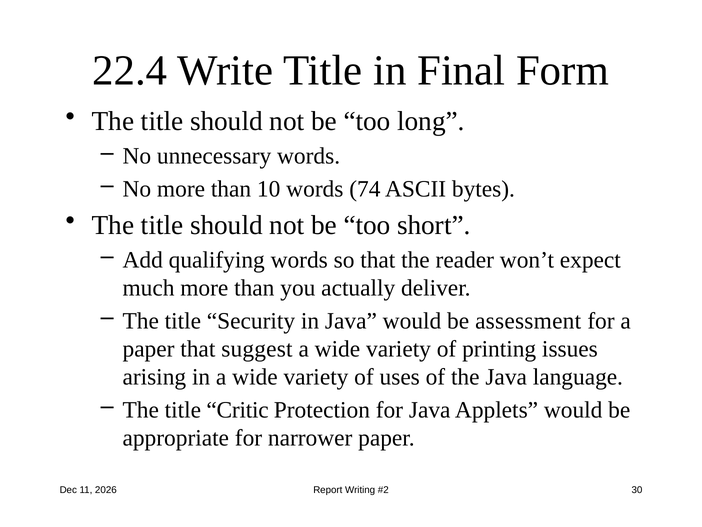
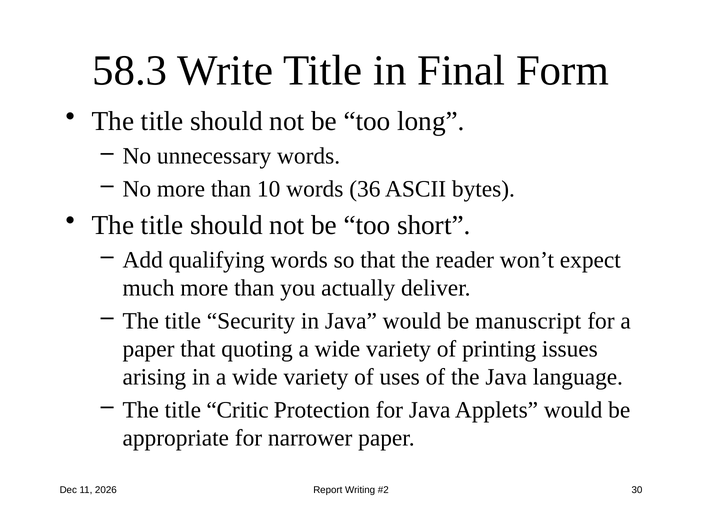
22.4: 22.4 -> 58.3
74: 74 -> 36
assessment: assessment -> manuscript
suggest: suggest -> quoting
